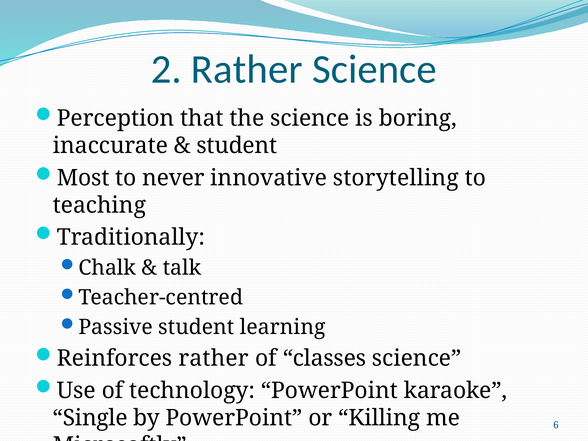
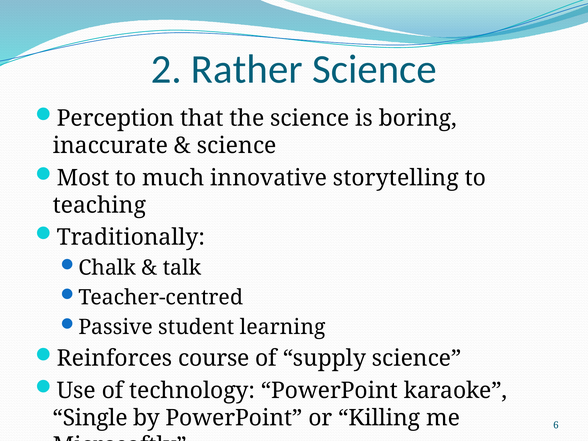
student at (237, 146): student -> science
never: never -> much
Reinforces rather: rather -> course
classes: classes -> supply
